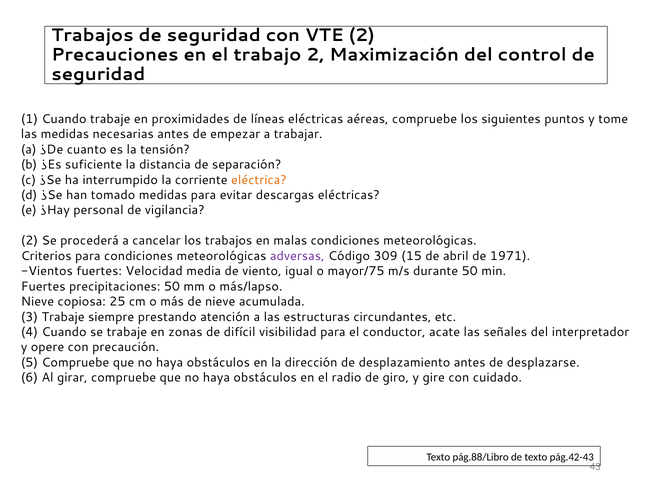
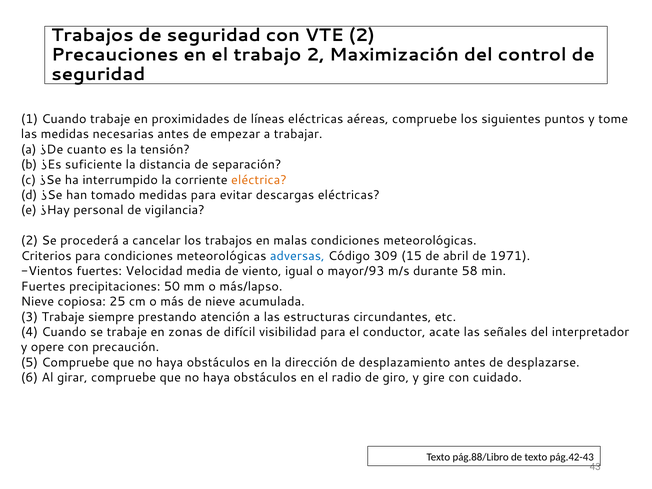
adversas colour: purple -> blue
mayor/75: mayor/75 -> mayor/93
durante 50: 50 -> 58
